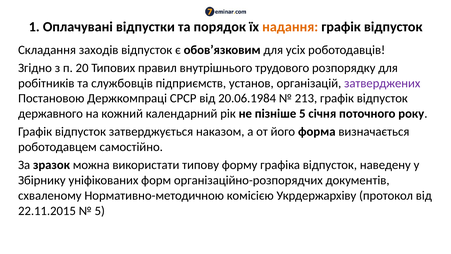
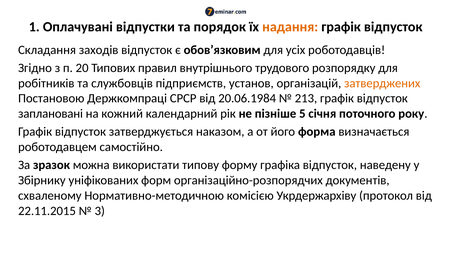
затверджених colour: purple -> orange
державного: державного -> заплановані
5 at (100, 211): 5 -> 3
